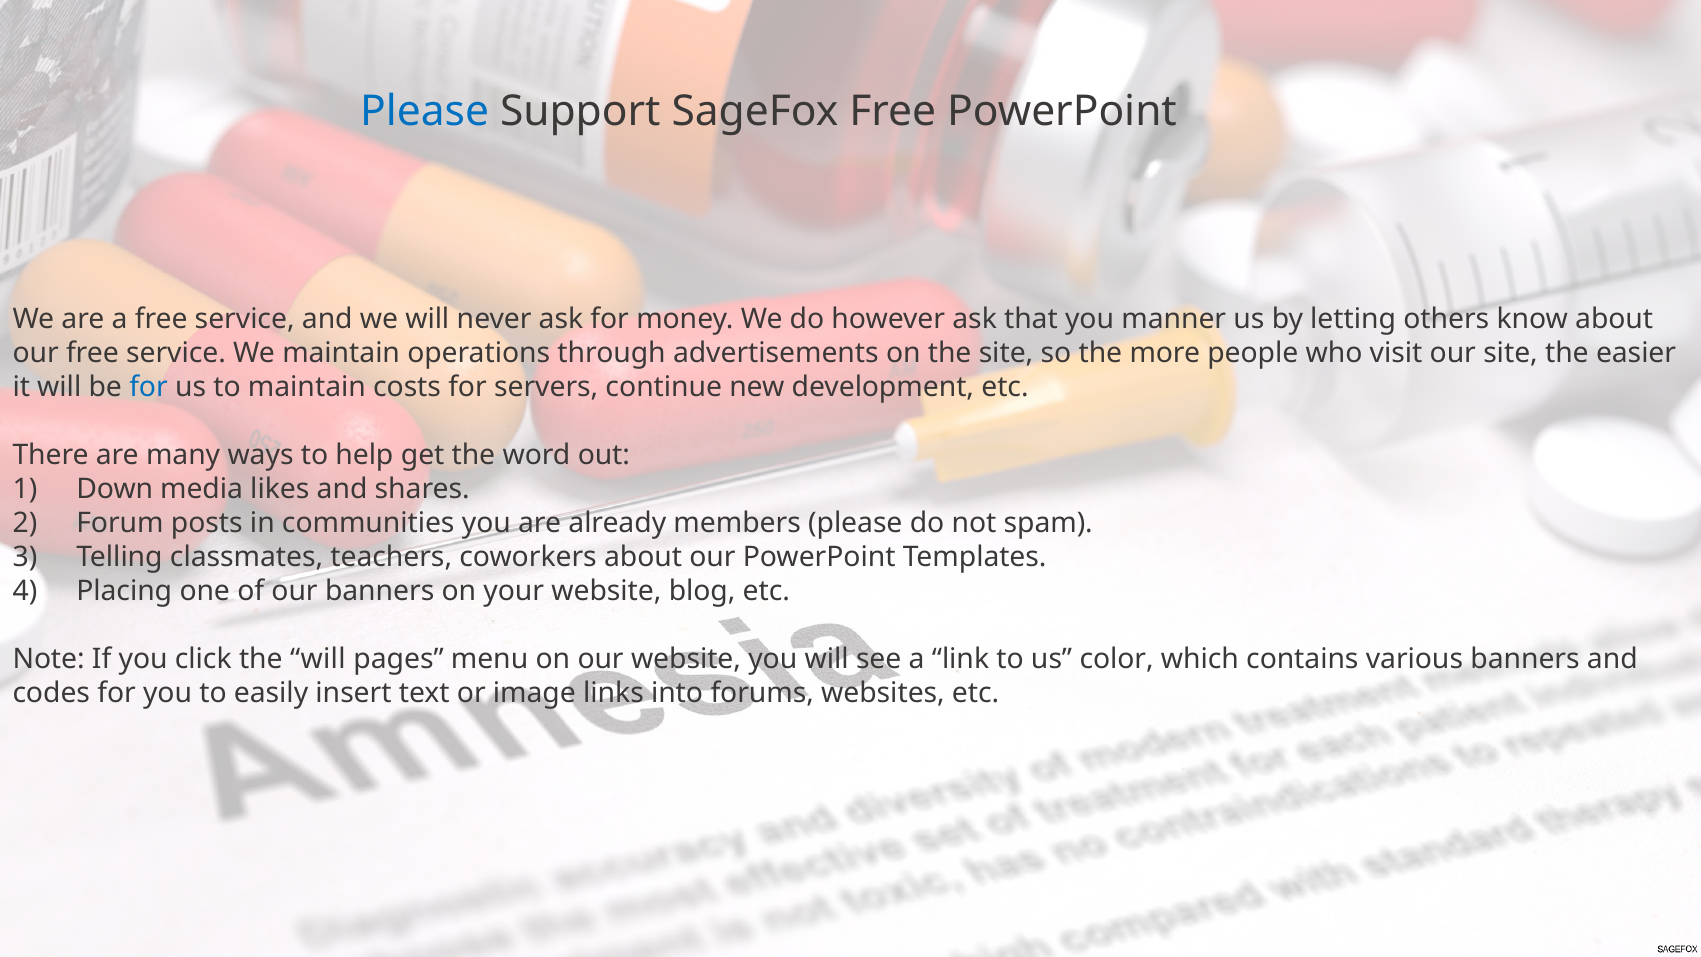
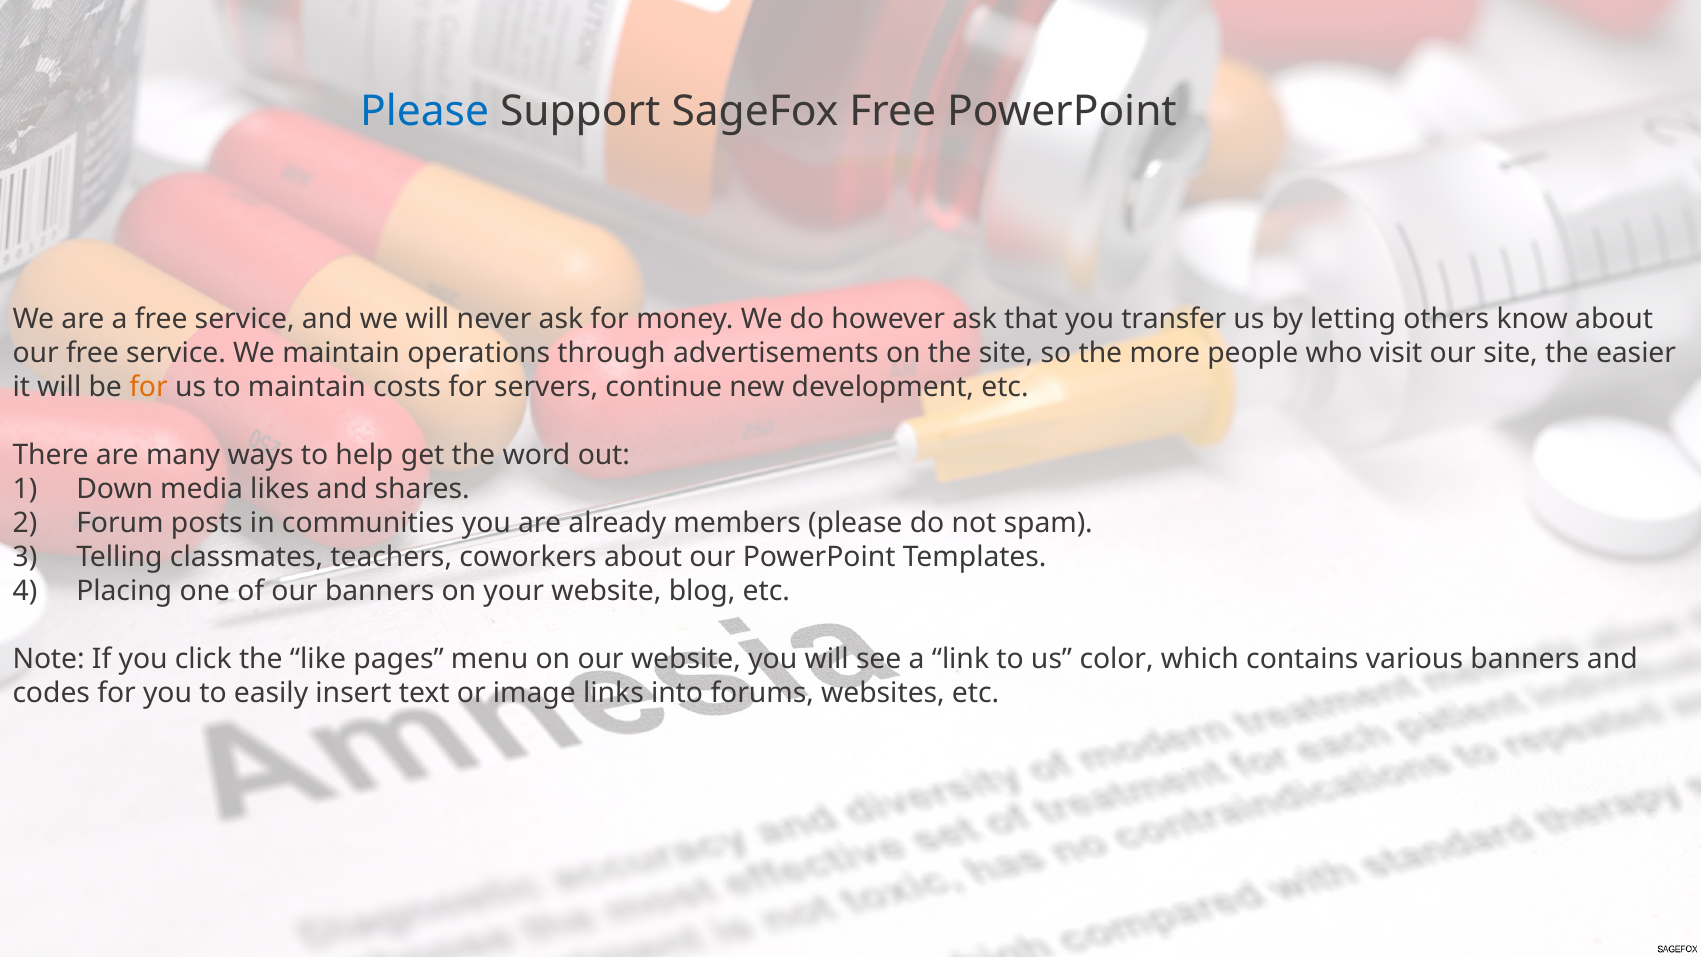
manner: manner -> transfer
for at (149, 387) colour: blue -> orange
the will: will -> like
